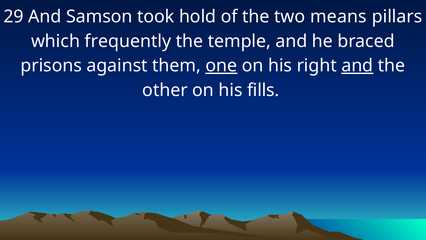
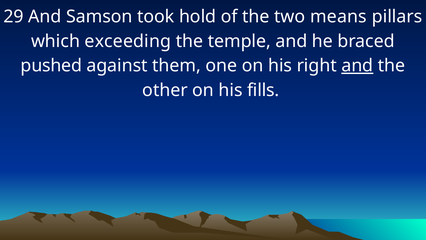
frequently: frequently -> exceeding
prisons: prisons -> pushed
one underline: present -> none
